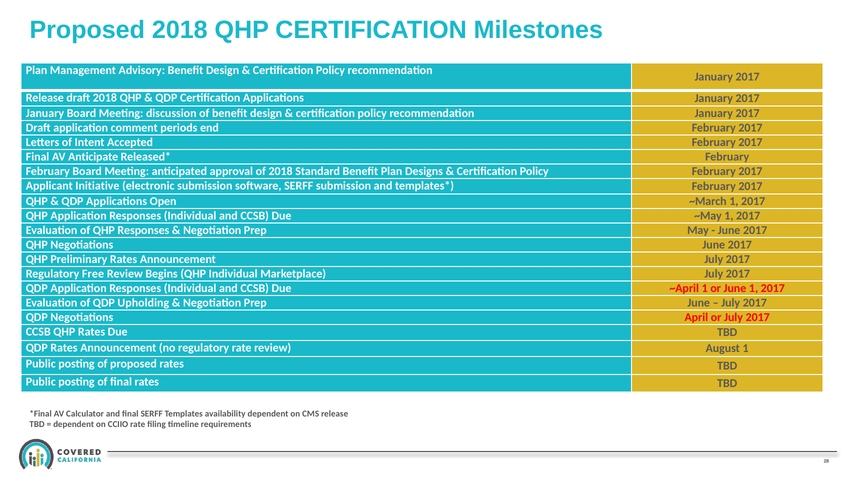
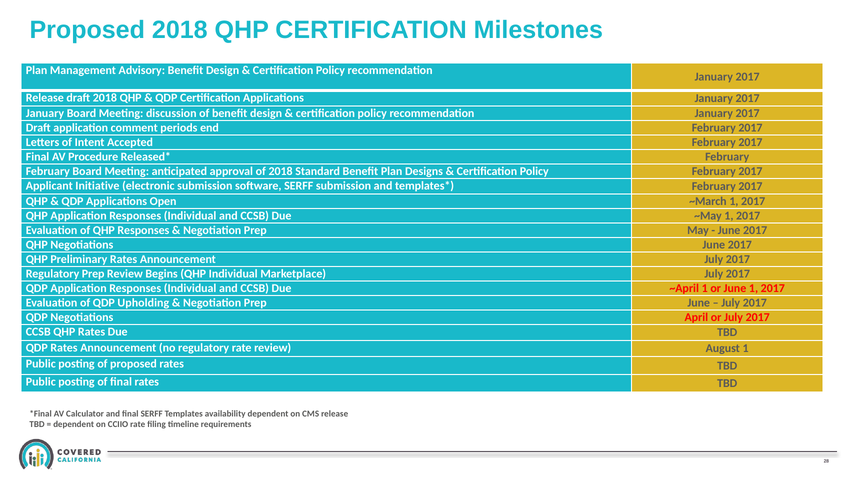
Anticipate: Anticipate -> Procedure
Regulatory Free: Free -> Prep
